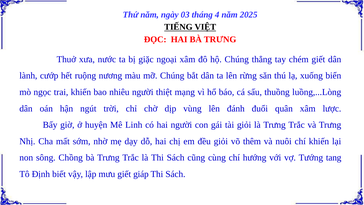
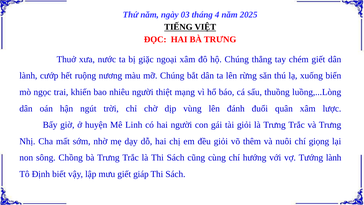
chí khiến: khiến -> giọng
Tướng tang: tang -> lành
